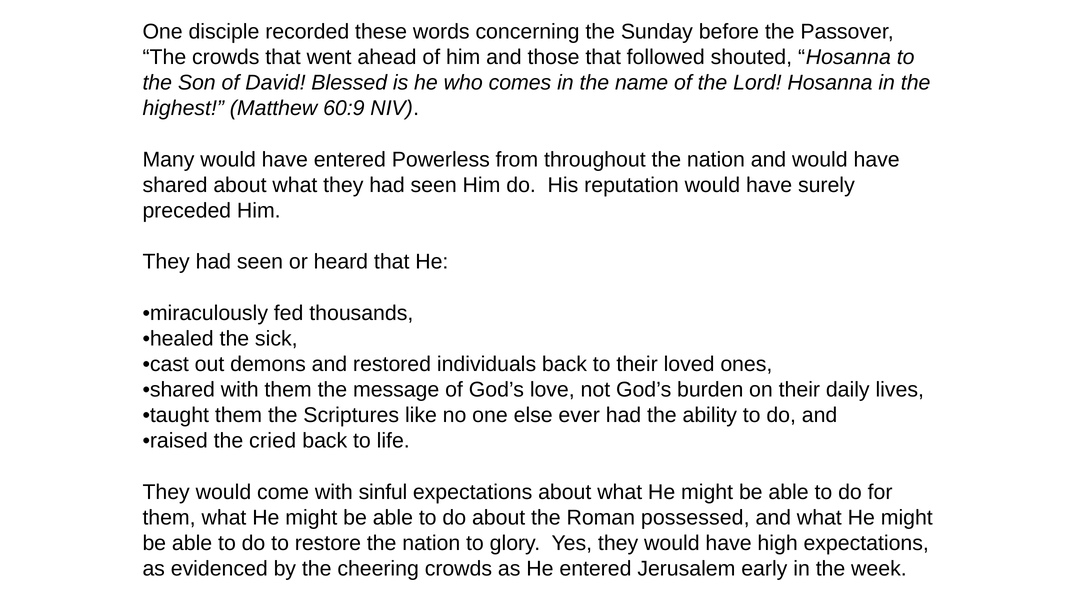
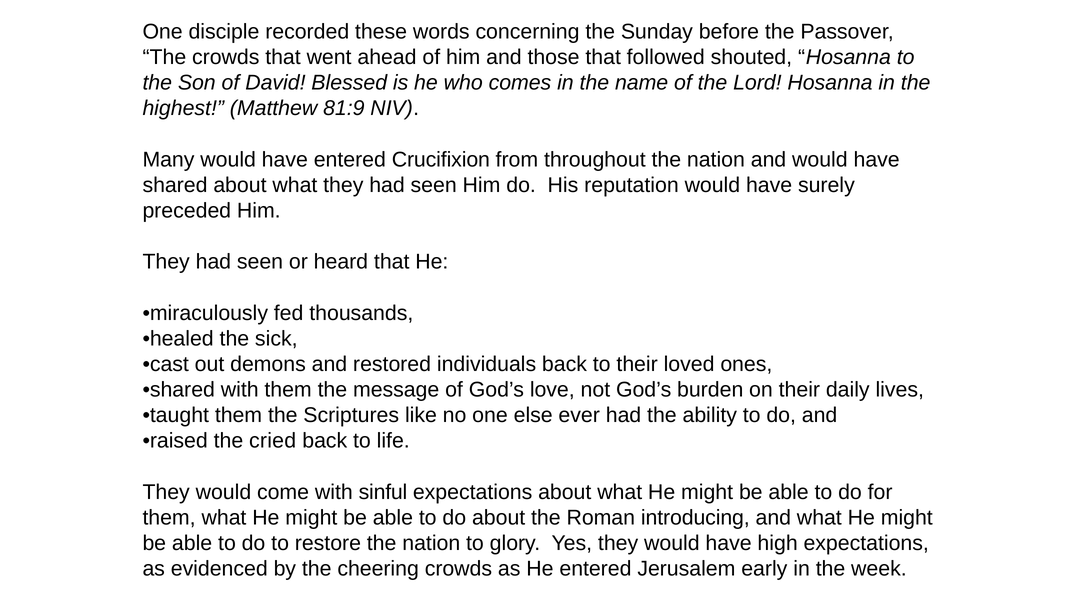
60:9: 60:9 -> 81:9
Powerless: Powerless -> Crucifixion
possessed: possessed -> introducing
